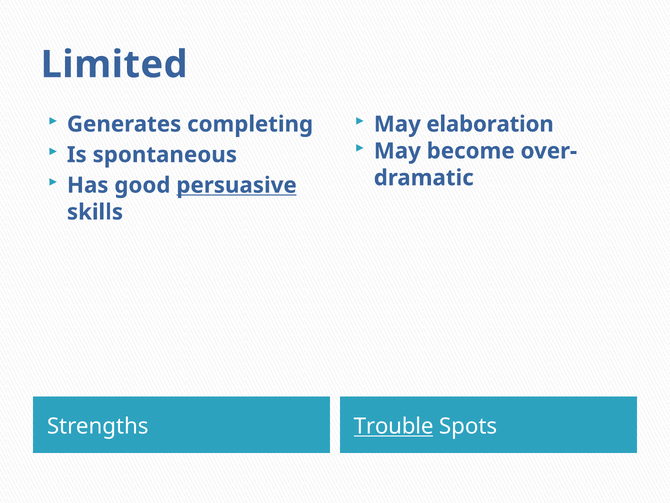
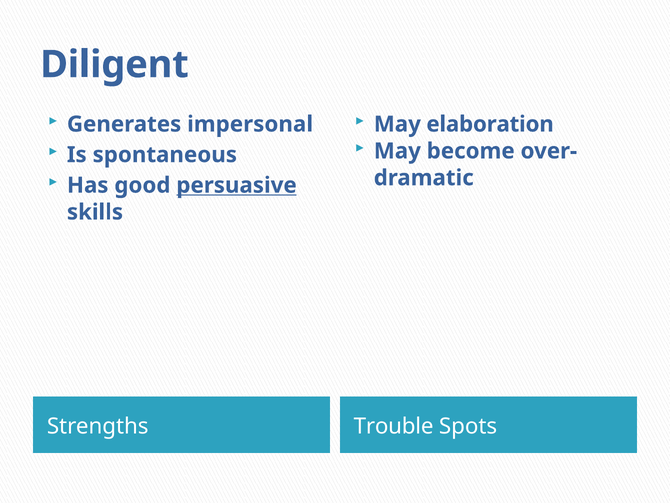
Limited: Limited -> Diligent
completing: completing -> impersonal
Trouble underline: present -> none
